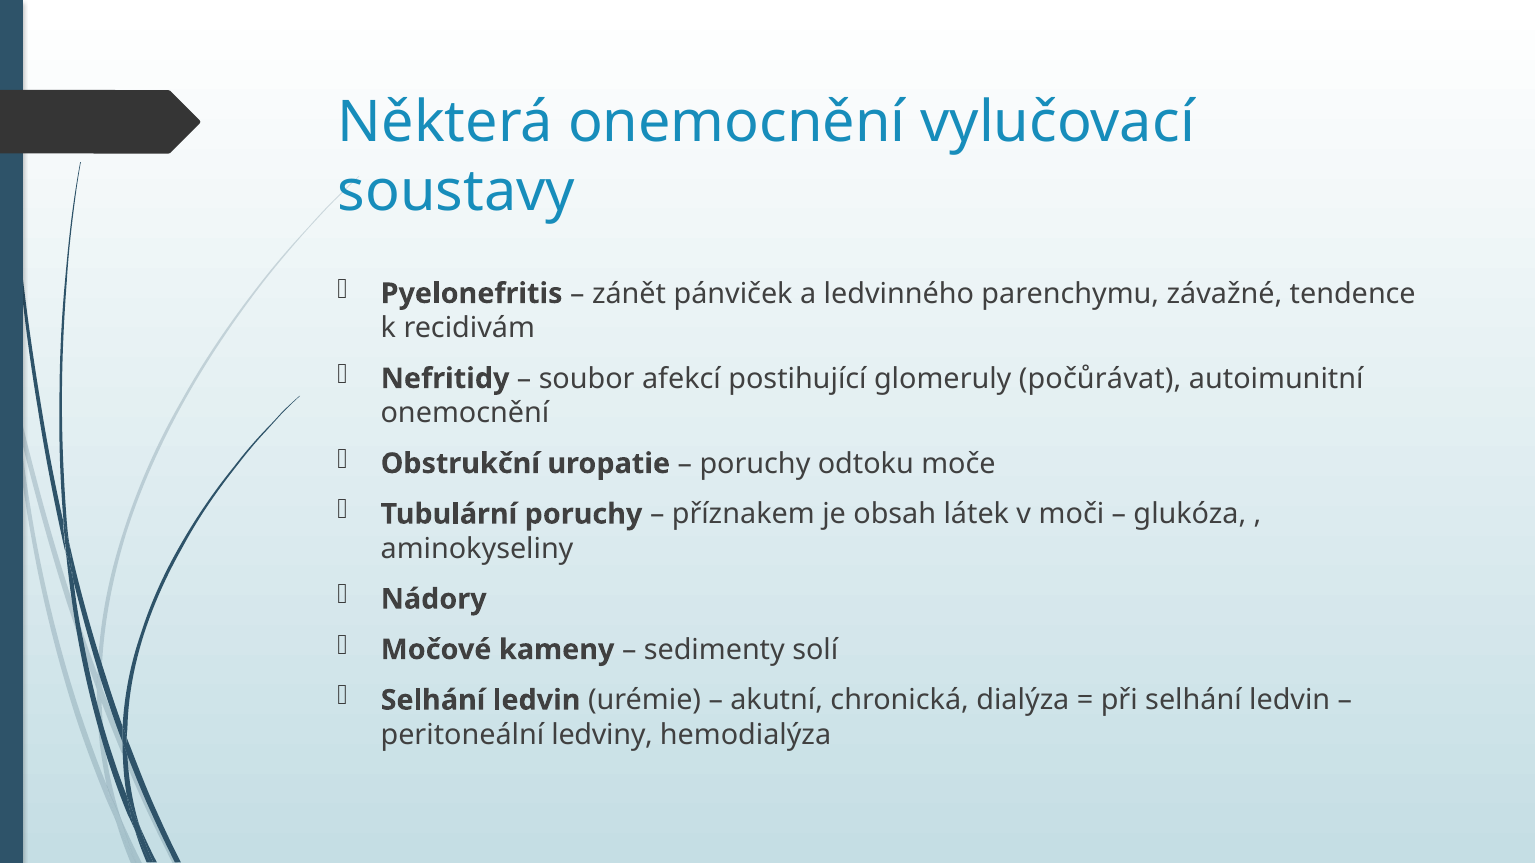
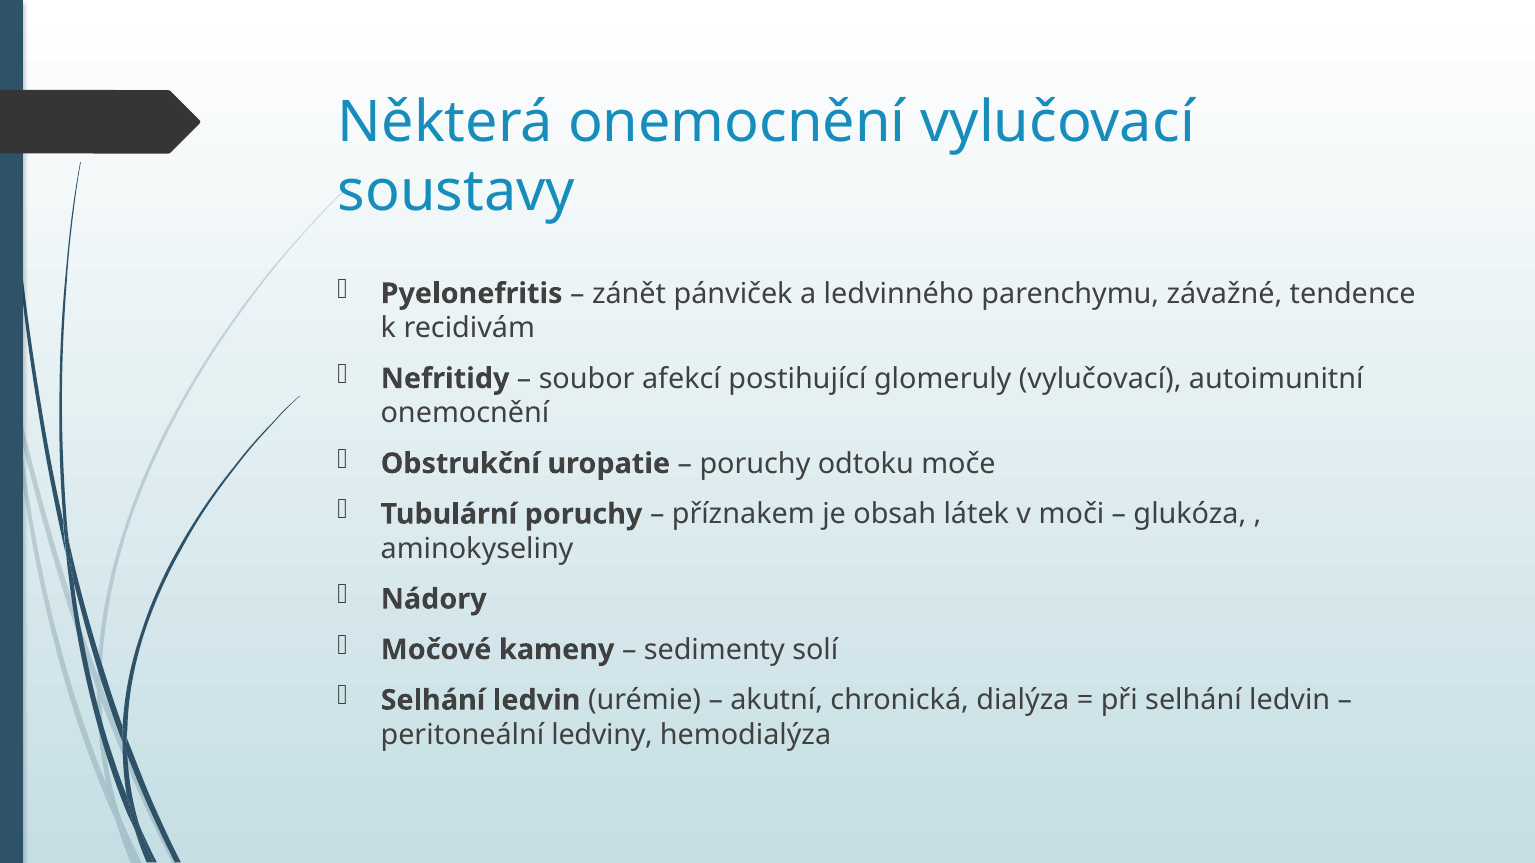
glomeruly počůrávat: počůrávat -> vylučovací
